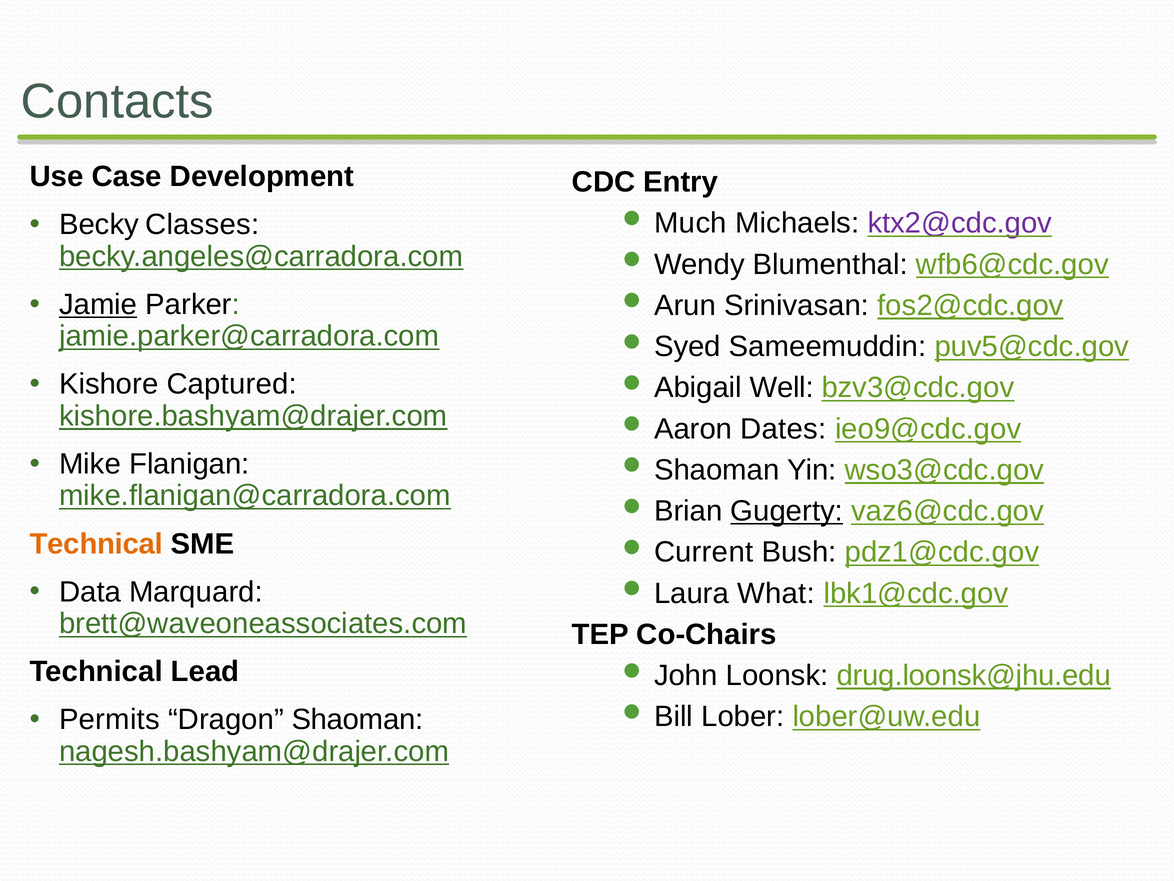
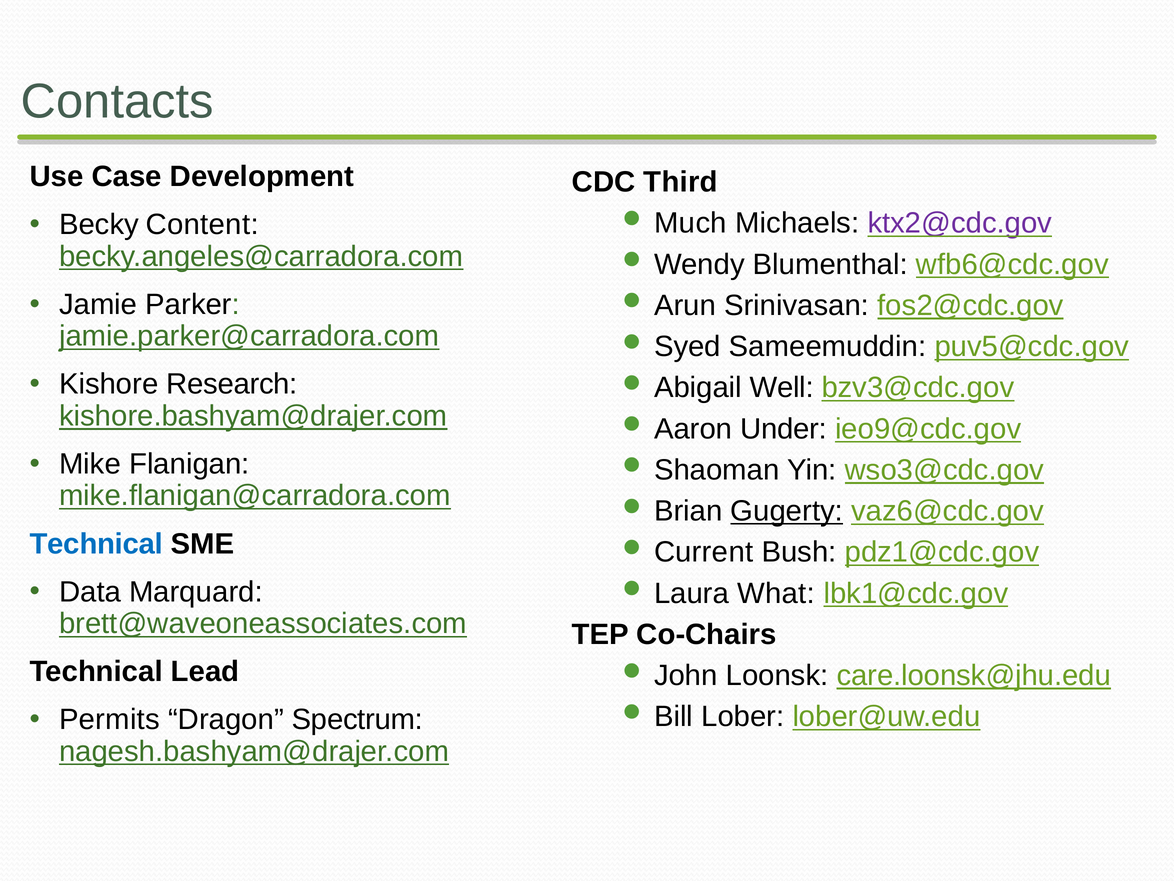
Entry: Entry -> Third
Classes: Classes -> Content
Jamie underline: present -> none
Captured: Captured -> Research
Dates: Dates -> Under
Technical at (96, 544) colour: orange -> blue
drug.loonsk@jhu.edu: drug.loonsk@jhu.edu -> care.loonsk@jhu.edu
Dragon Shaoman: Shaoman -> Spectrum
